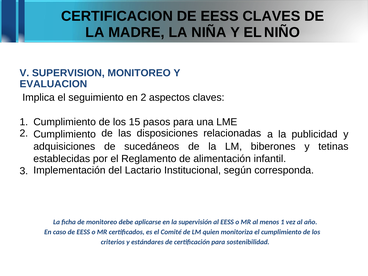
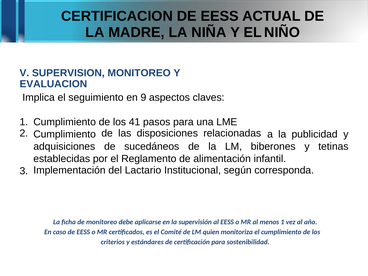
EESS CLAVES: CLAVES -> ACTUAL
en 2: 2 -> 9
15: 15 -> 41
